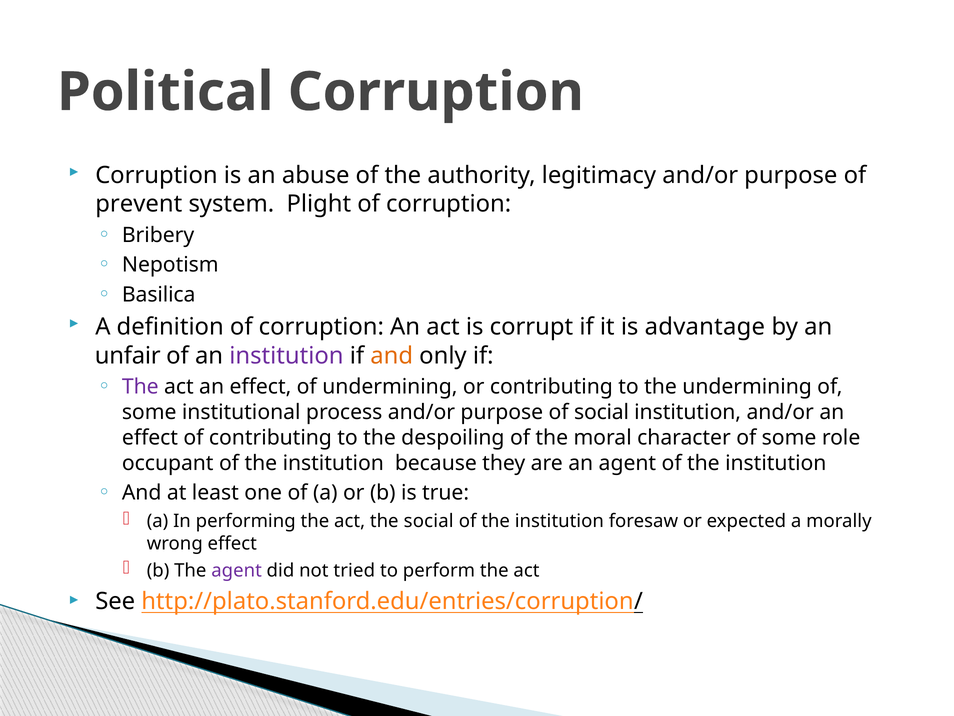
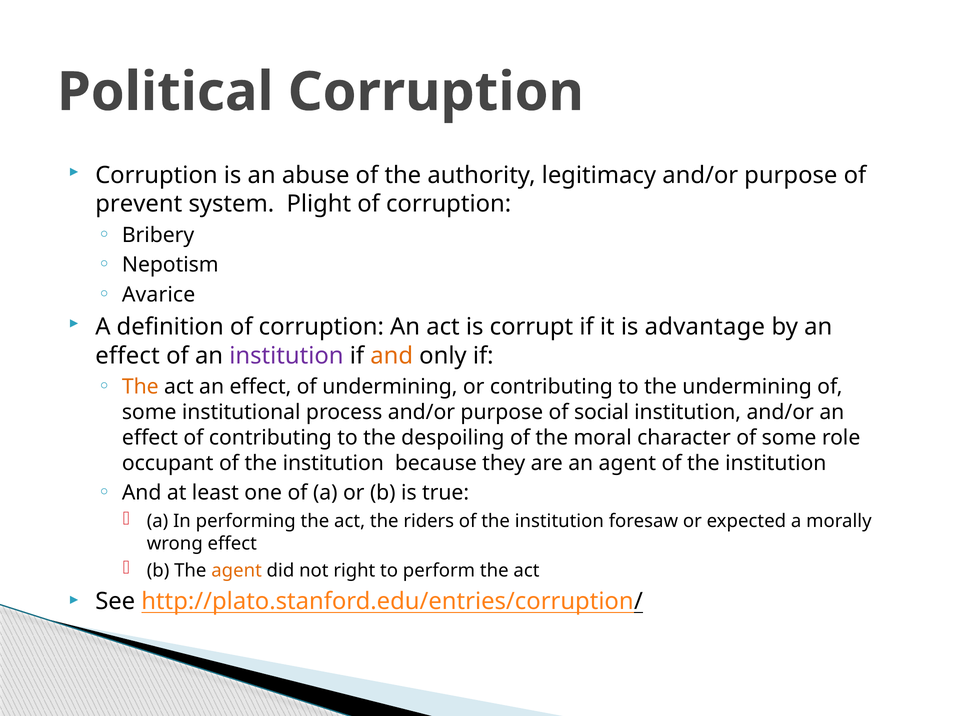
Basilica: Basilica -> Avarice
unfair at (128, 356): unfair -> effect
The at (140, 387) colour: purple -> orange
the social: social -> riders
agent at (237, 570) colour: purple -> orange
tried: tried -> right
